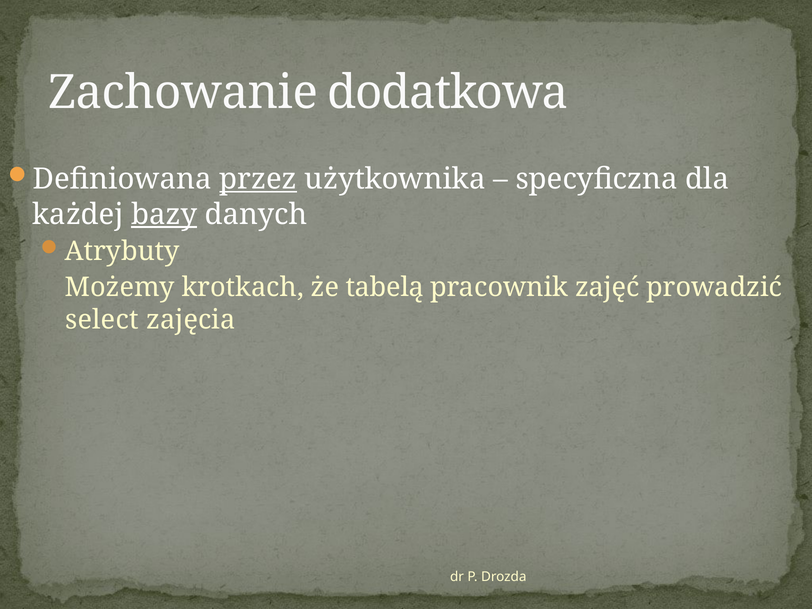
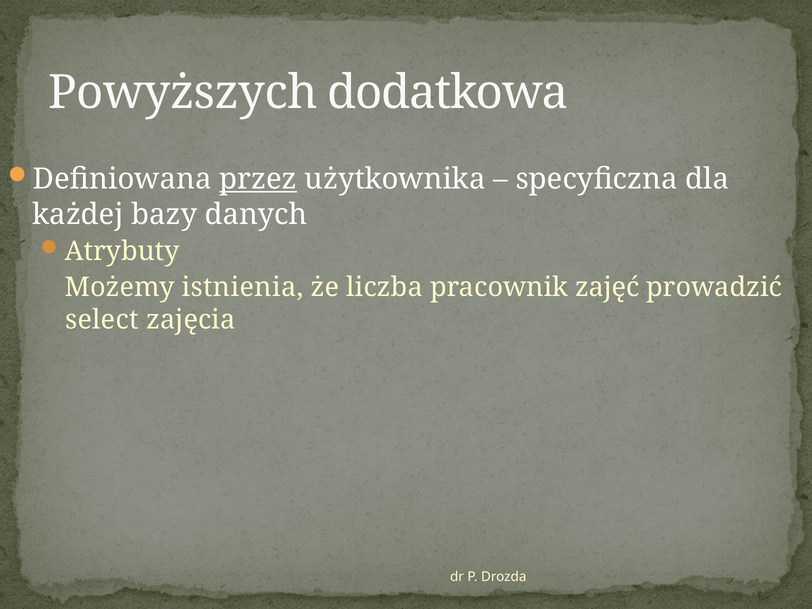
Zachowanie: Zachowanie -> Powyższych
bazy underline: present -> none
krotkach: krotkach -> istnienia
tabelą: tabelą -> liczba
